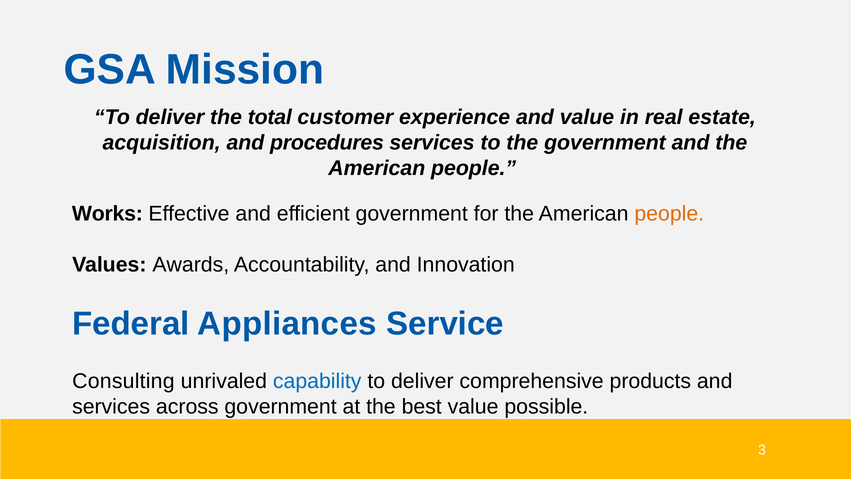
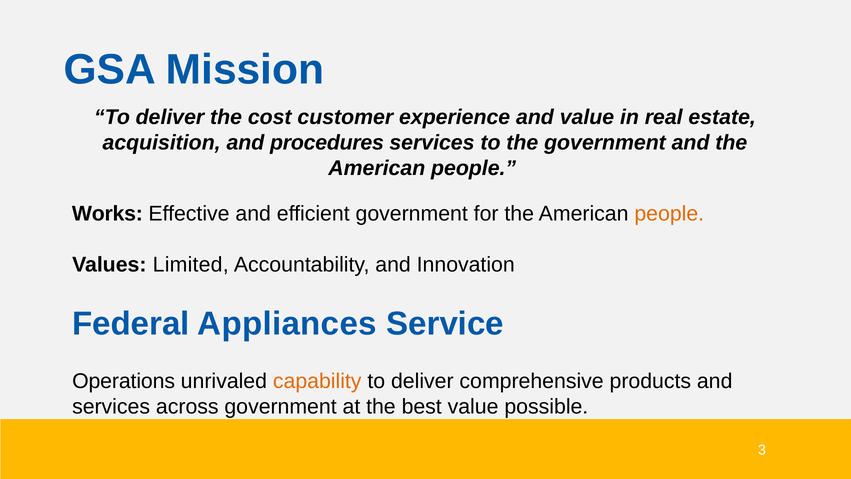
total: total -> cost
Awards: Awards -> Limited
Consulting: Consulting -> Operations
capability colour: blue -> orange
